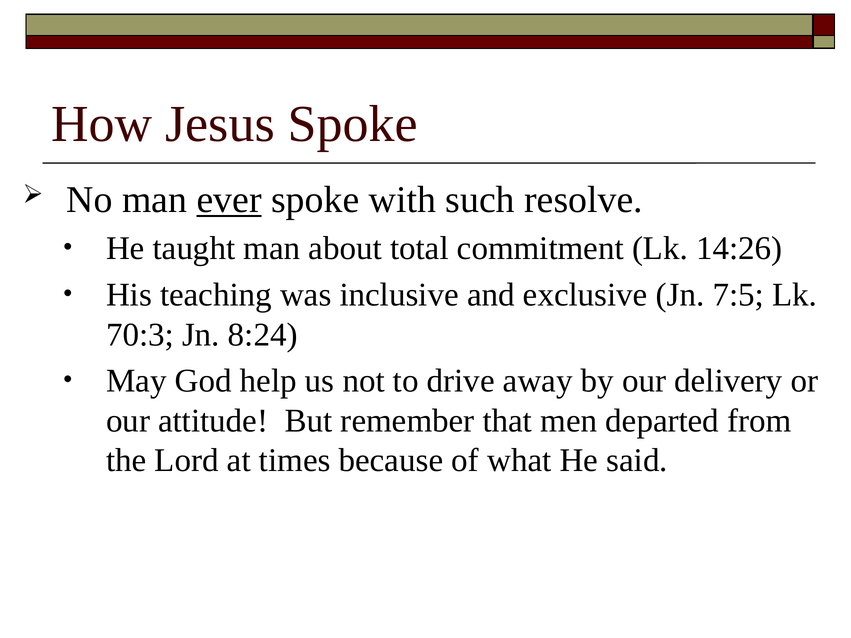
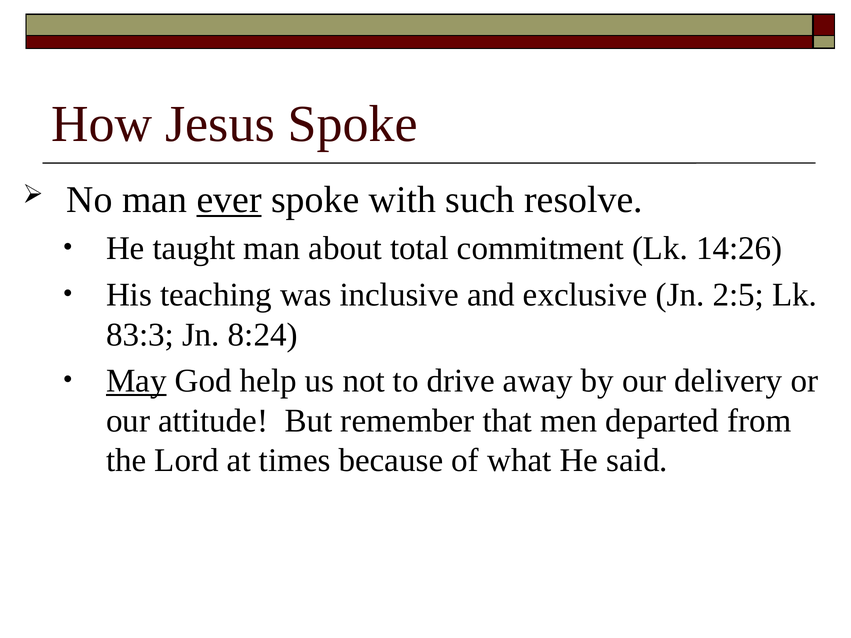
7:5: 7:5 -> 2:5
70:3: 70:3 -> 83:3
May underline: none -> present
